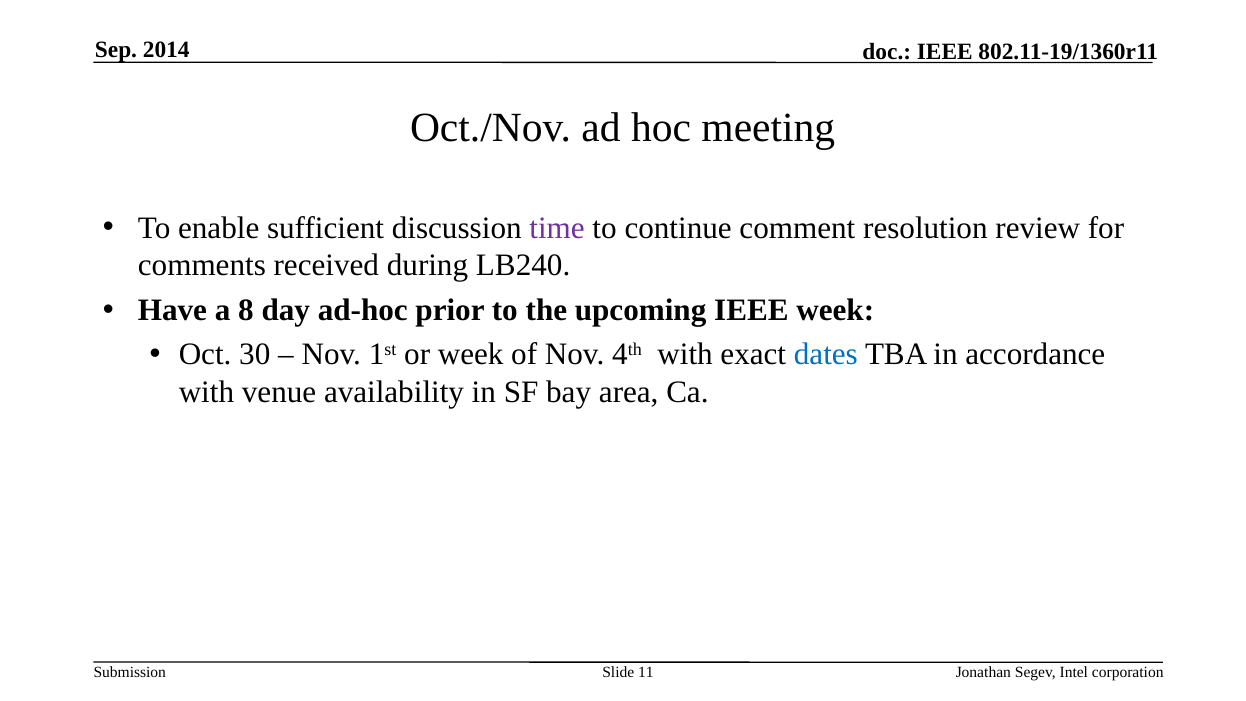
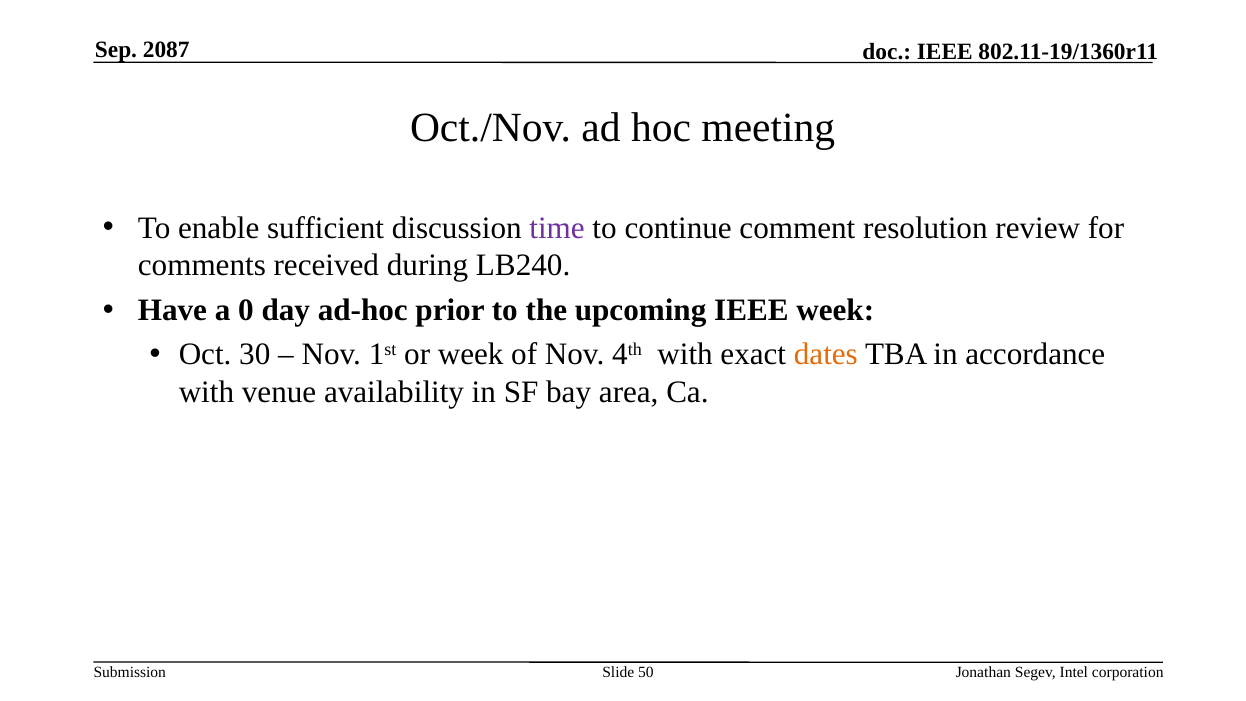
2014: 2014 -> 2087
8: 8 -> 0
dates colour: blue -> orange
11: 11 -> 50
